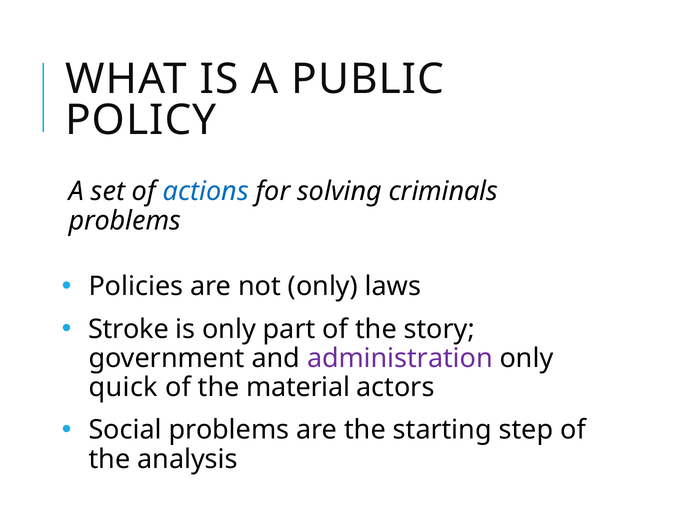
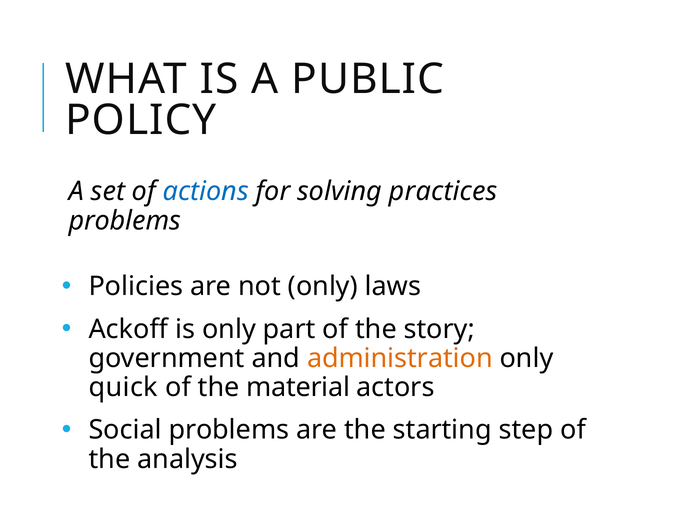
criminals: criminals -> practices
Stroke: Stroke -> Ackoff
administration colour: purple -> orange
